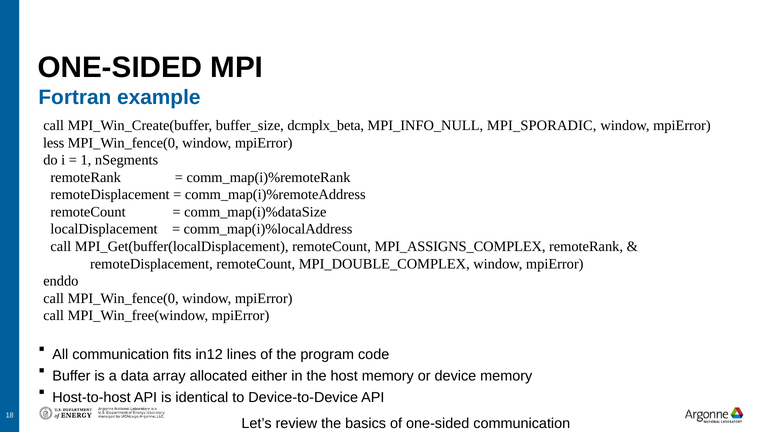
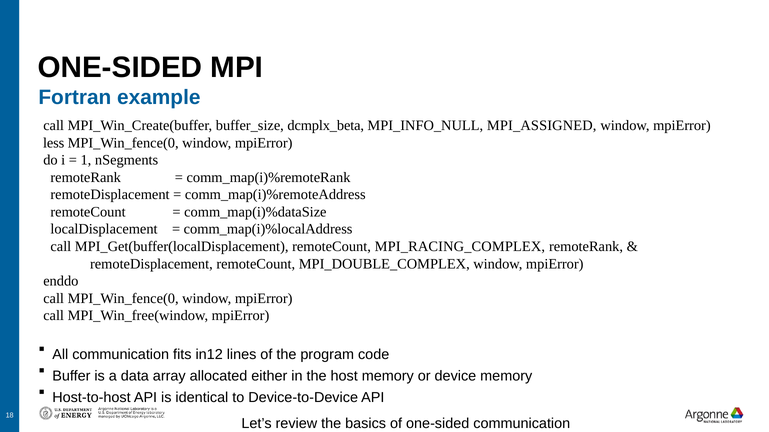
MPI_SPORADIC: MPI_SPORADIC -> MPI_ASSIGNED
MPI_ASSIGNS_COMPLEX: MPI_ASSIGNS_COMPLEX -> MPI_RACING_COMPLEX
